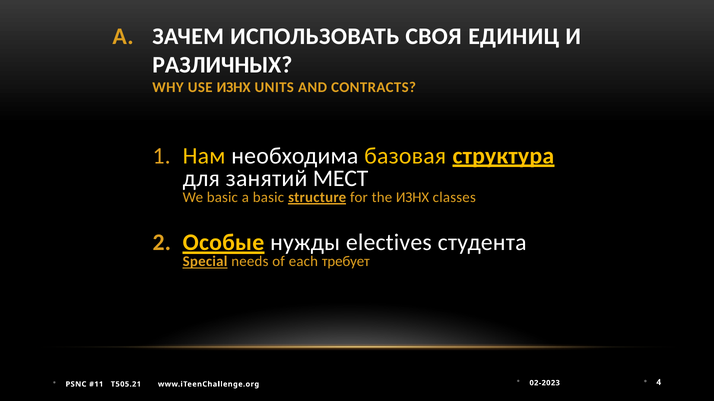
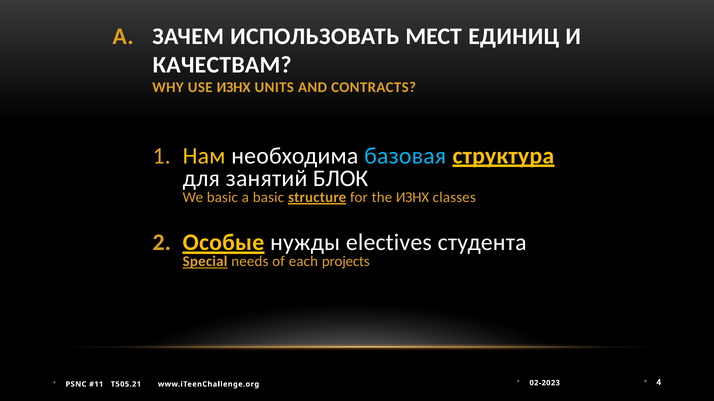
СВОЯ: СВОЯ -> МЕСТ
РАЗЛИЧНЫХ: РАЗЛИЧНЫХ -> КАЧЕСТВАМ
базовая colour: yellow -> light blue
МЕСТ: МЕСТ -> БЛОК
требует: требует -> projects
